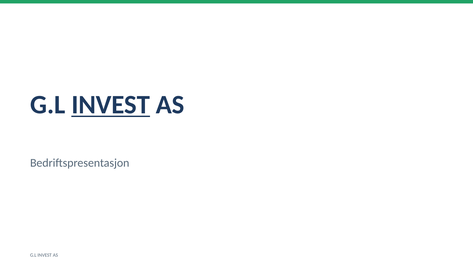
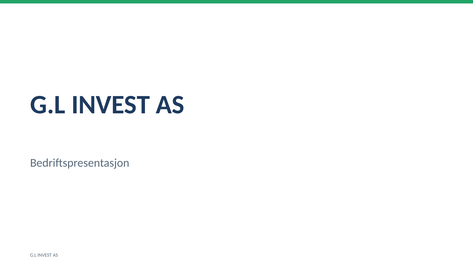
INVEST at (111, 105) underline: present -> none
